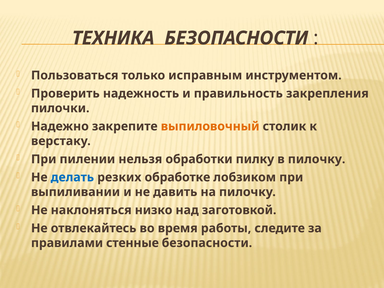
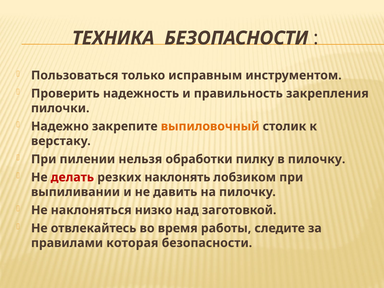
делать colour: blue -> red
обработке: обработке -> наклонять
стенные: стенные -> которая
